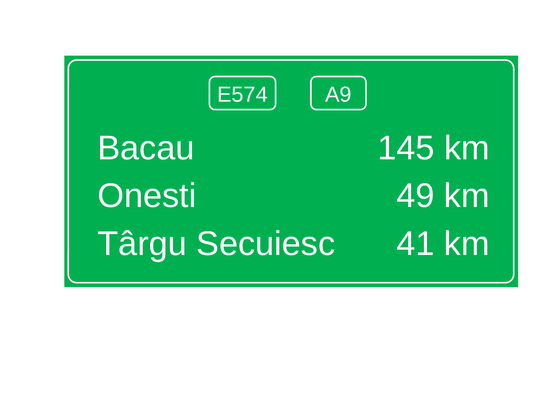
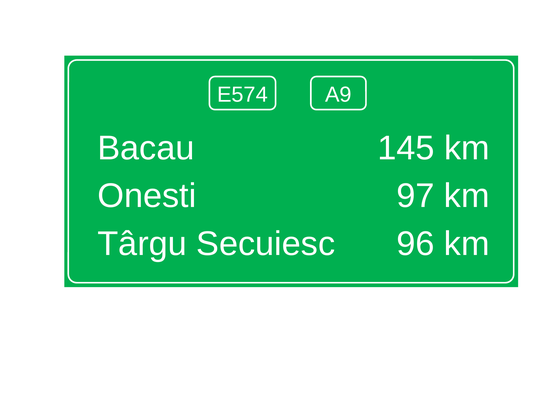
49: 49 -> 97
41: 41 -> 96
